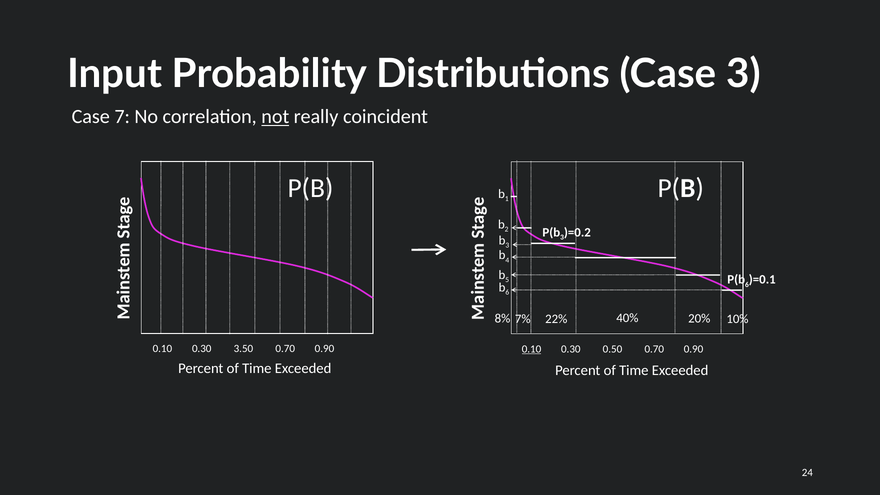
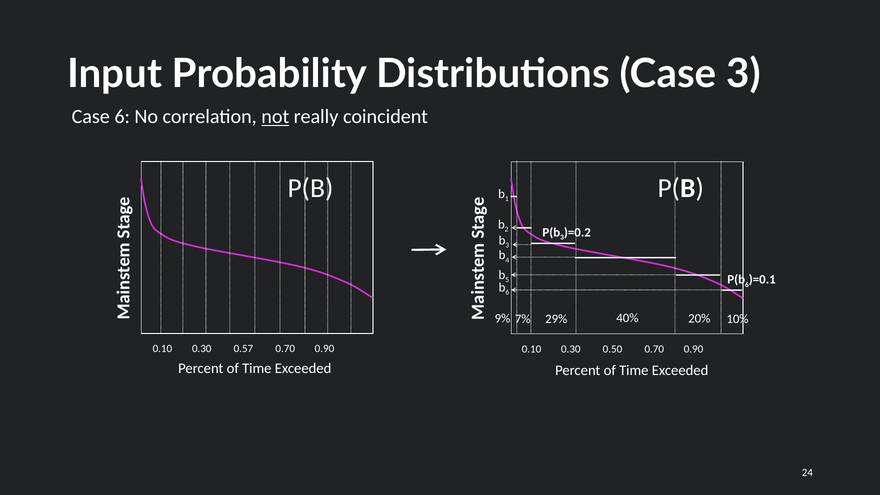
Case 7: 7 -> 6
8%: 8% -> 9%
22%: 22% -> 29%
3.50: 3.50 -> 0.57
0.10 at (531, 349) underline: present -> none
